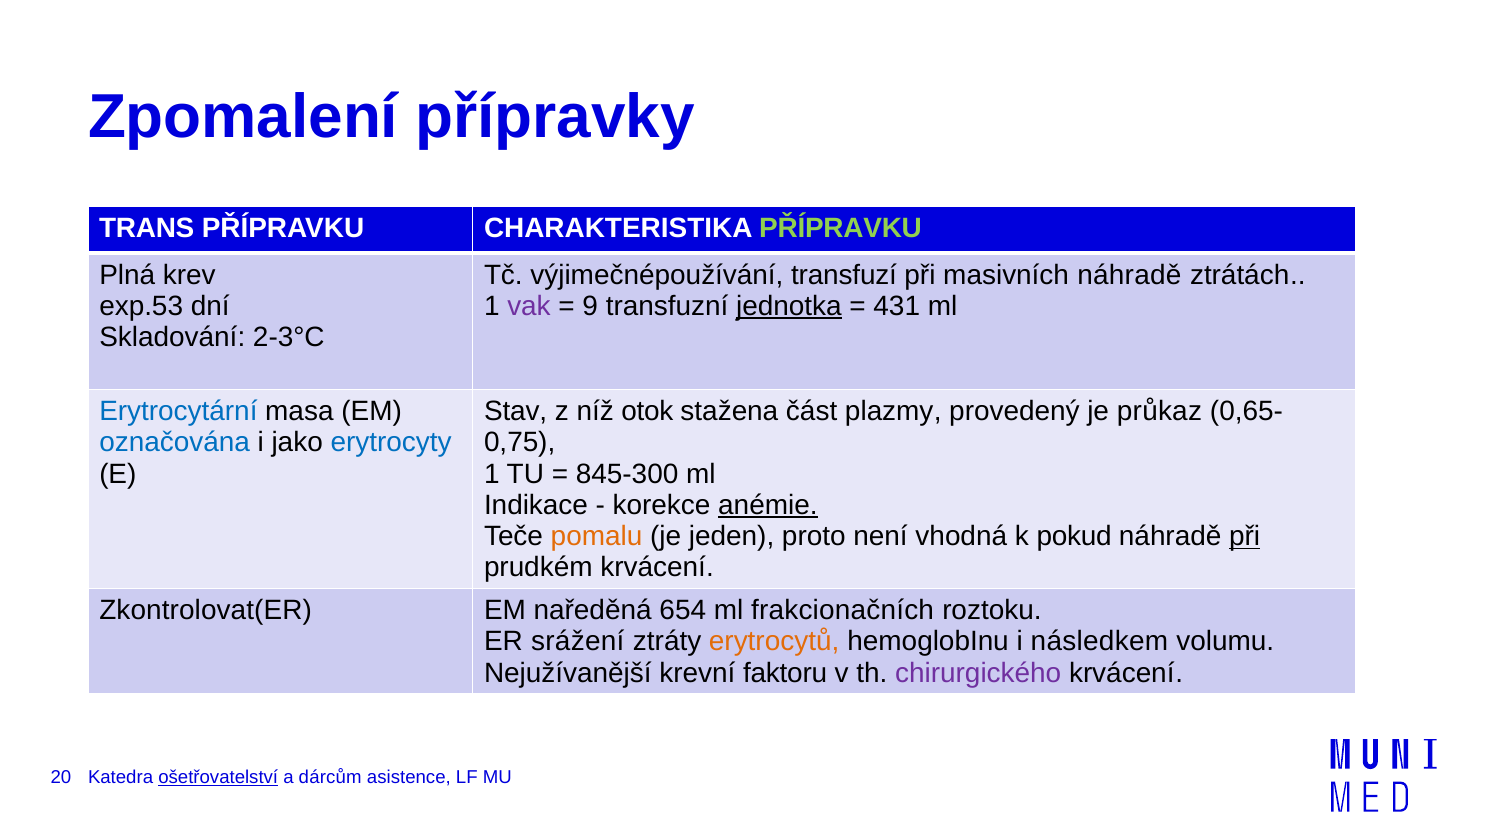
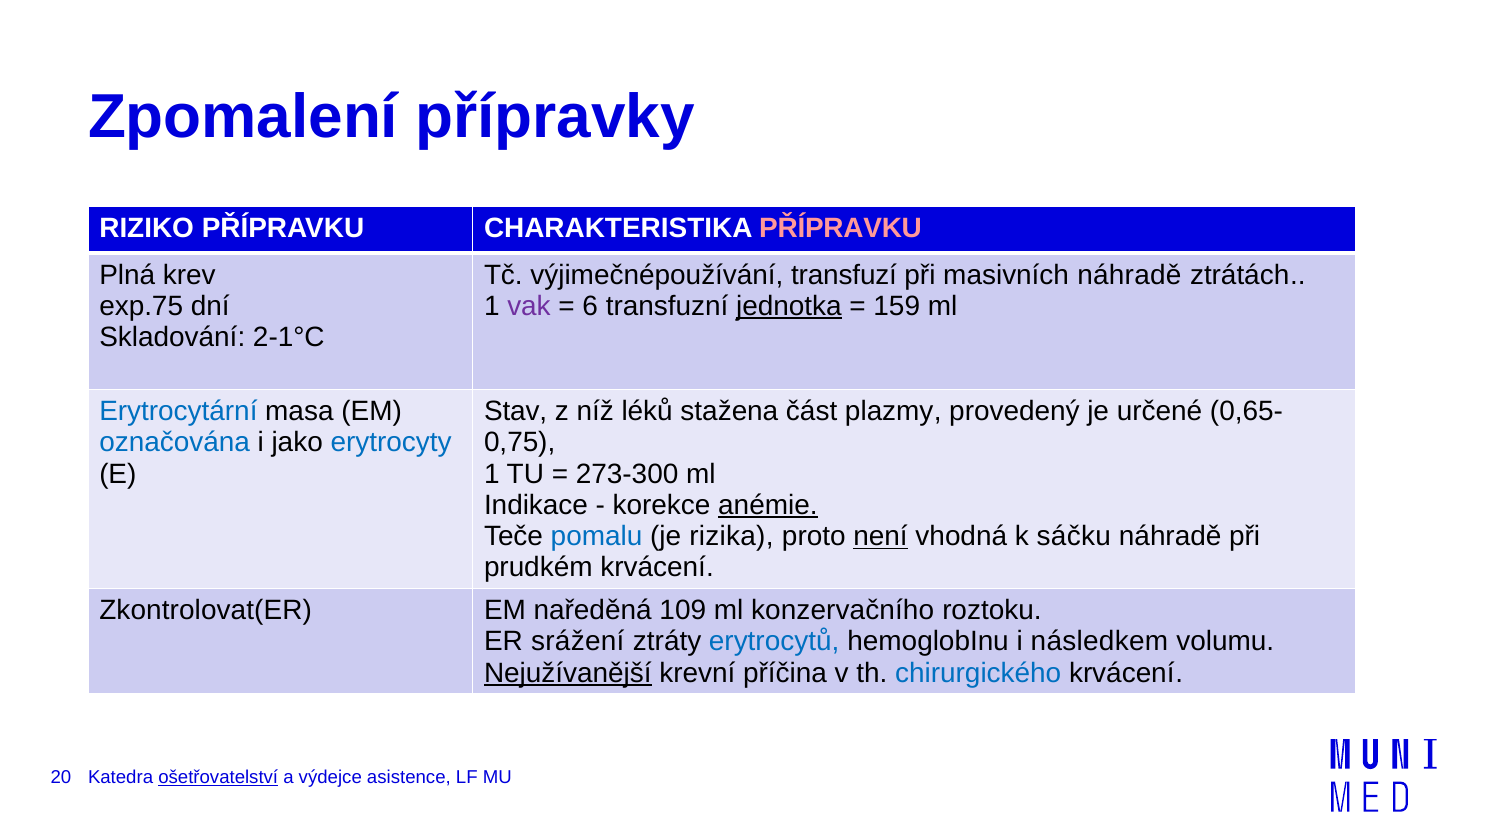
TRANS: TRANS -> RIZIKO
PŘÍPRAVKU at (841, 229) colour: light green -> pink
exp.53: exp.53 -> exp.75
9: 9 -> 6
431: 431 -> 159
2-3°C: 2-3°C -> 2-1°C
otok: otok -> léků
průkaz: průkaz -> určené
845-300: 845-300 -> 273-300
pomalu colour: orange -> blue
jeden: jeden -> rizika
není underline: none -> present
pokud: pokud -> sáčku
při at (1245, 537) underline: present -> none
654: 654 -> 109
frakcionačních: frakcionačních -> konzervačního
erytrocytů colour: orange -> blue
Nejužívanější underline: none -> present
faktoru: faktoru -> příčina
chirurgického colour: purple -> blue
dárcům: dárcům -> výdejce
